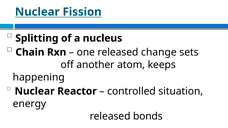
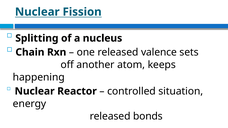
change: change -> valence
